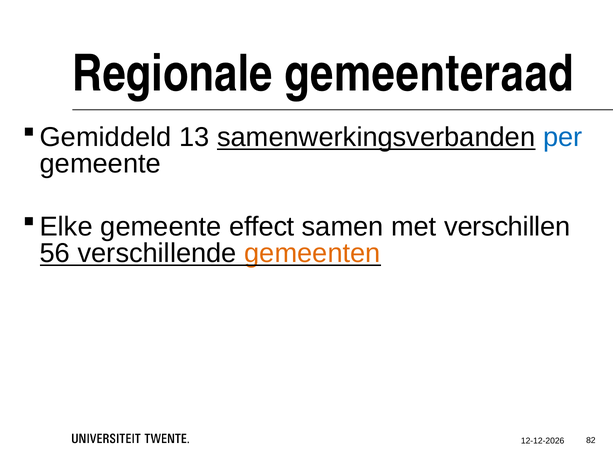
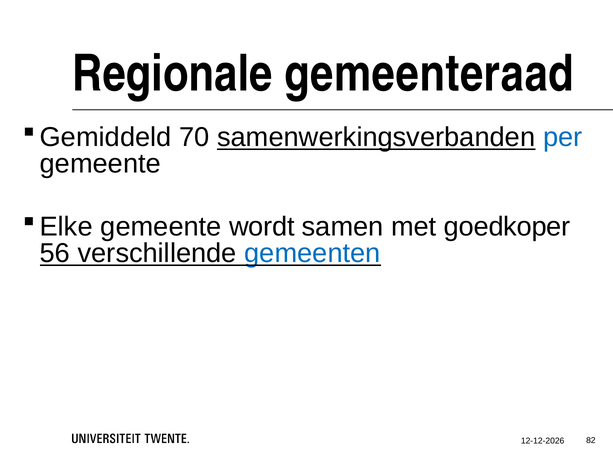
13: 13 -> 70
effect: effect -> wordt
verschillen: verschillen -> goedkoper
gemeenten colour: orange -> blue
